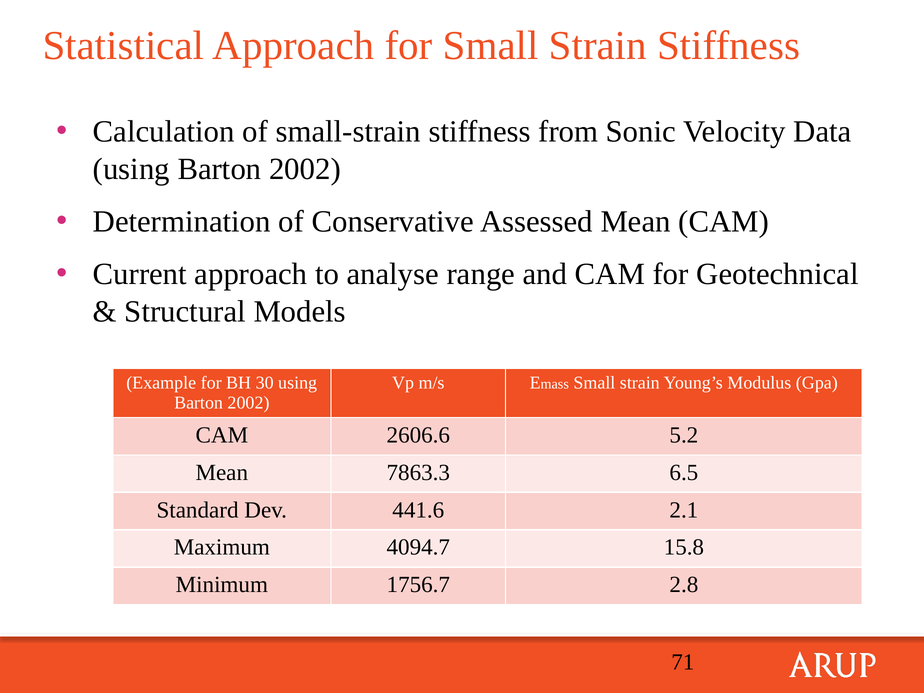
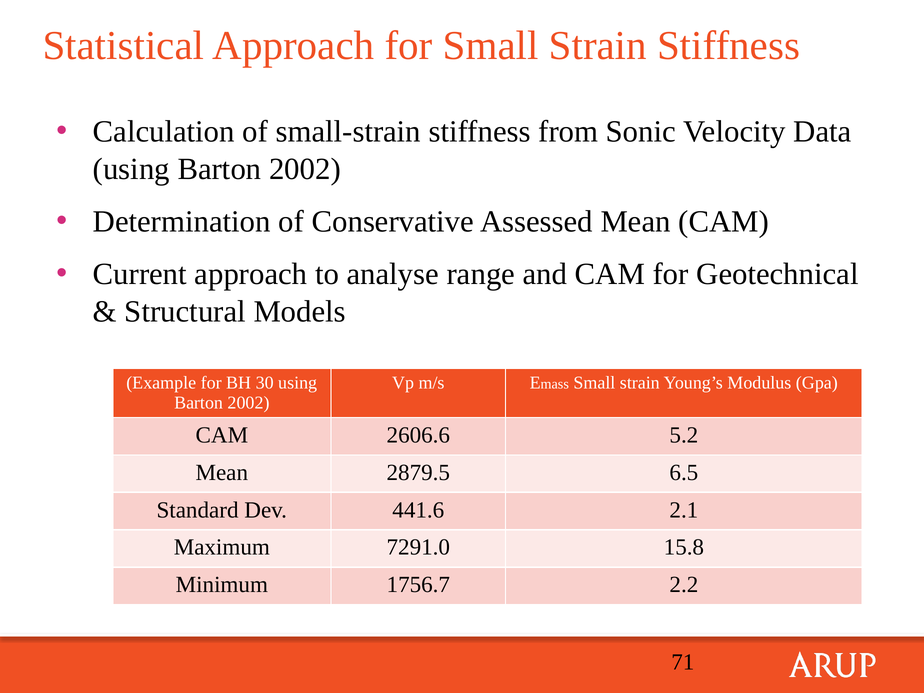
7863.3: 7863.3 -> 2879.5
4094.7: 4094.7 -> 7291.0
2.8: 2.8 -> 2.2
